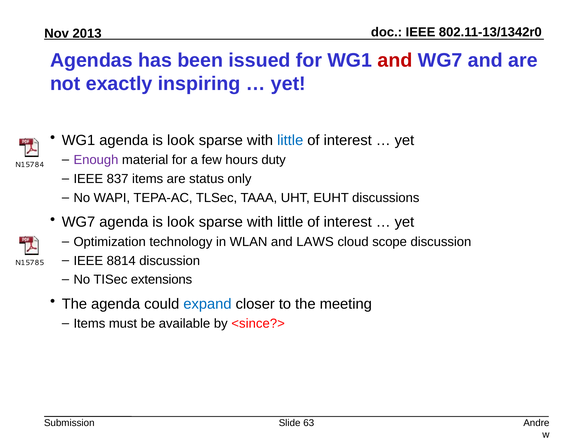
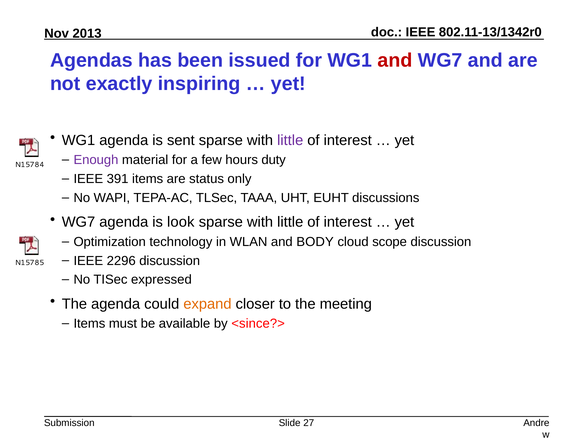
WG1 agenda is look: look -> sent
little at (290, 140) colour: blue -> purple
837: 837 -> 391
LAWS: LAWS -> BODY
8814: 8814 -> 2296
extensions: extensions -> expressed
expand colour: blue -> orange
63: 63 -> 27
